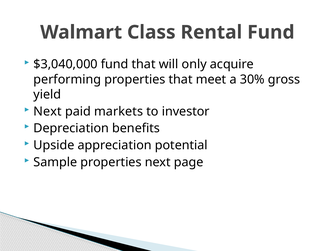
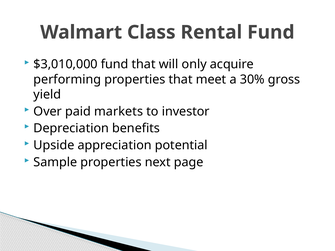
$3,040,000: $3,040,000 -> $3,010,000
Next at (48, 111): Next -> Over
